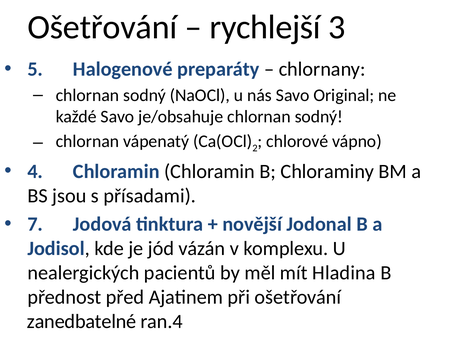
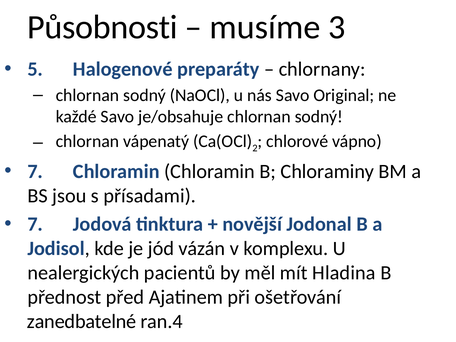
Ošetřování at (102, 27): Ošetřování -> Působnosti
rychlejší: rychlejší -> musíme
4 at (35, 171): 4 -> 7
